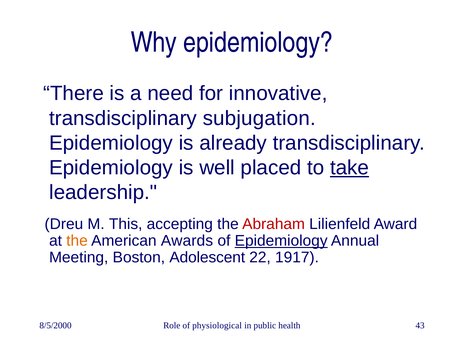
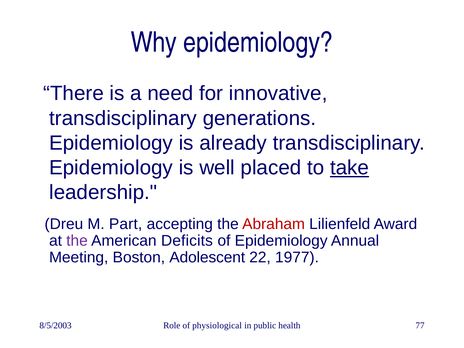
subjugation: subjugation -> generations
This: This -> Part
the at (77, 241) colour: orange -> purple
Awards: Awards -> Deficits
Epidemiology at (281, 241) underline: present -> none
1917: 1917 -> 1977
8/5/2000: 8/5/2000 -> 8/5/2003
43: 43 -> 77
